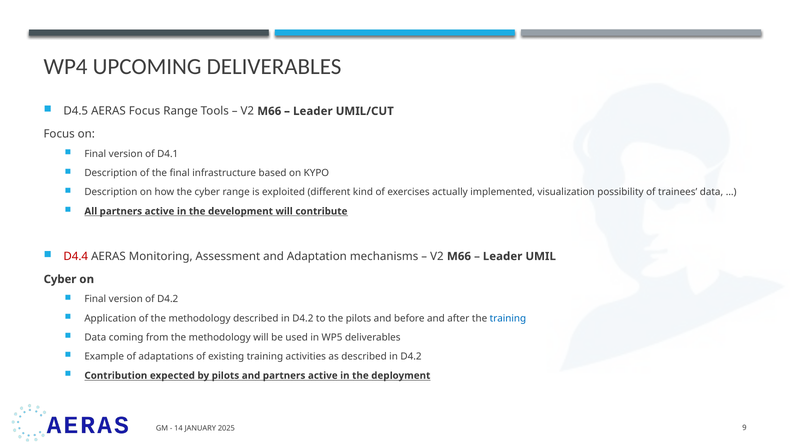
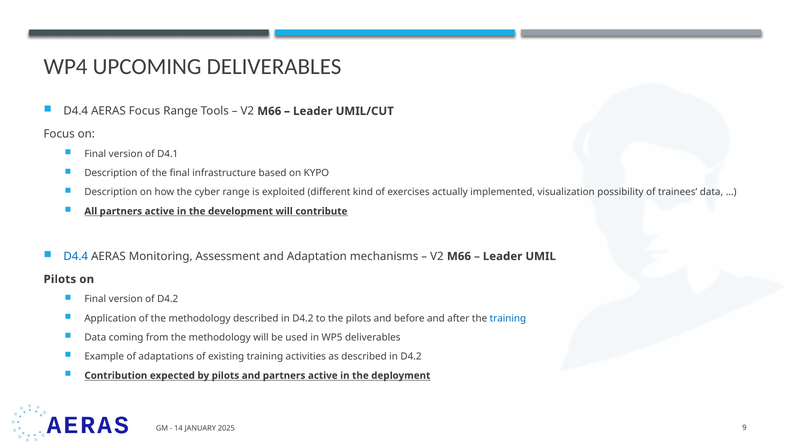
D4.5 at (76, 111): D4.5 -> D4.4
D4.4 at (76, 257) colour: red -> blue
Cyber at (60, 279): Cyber -> Pilots
